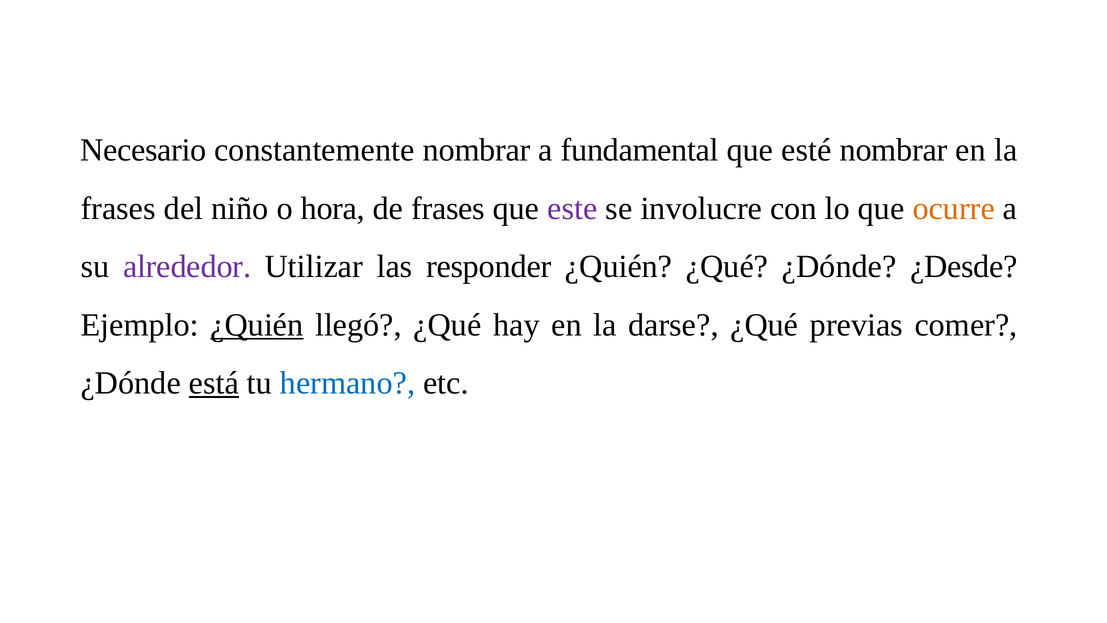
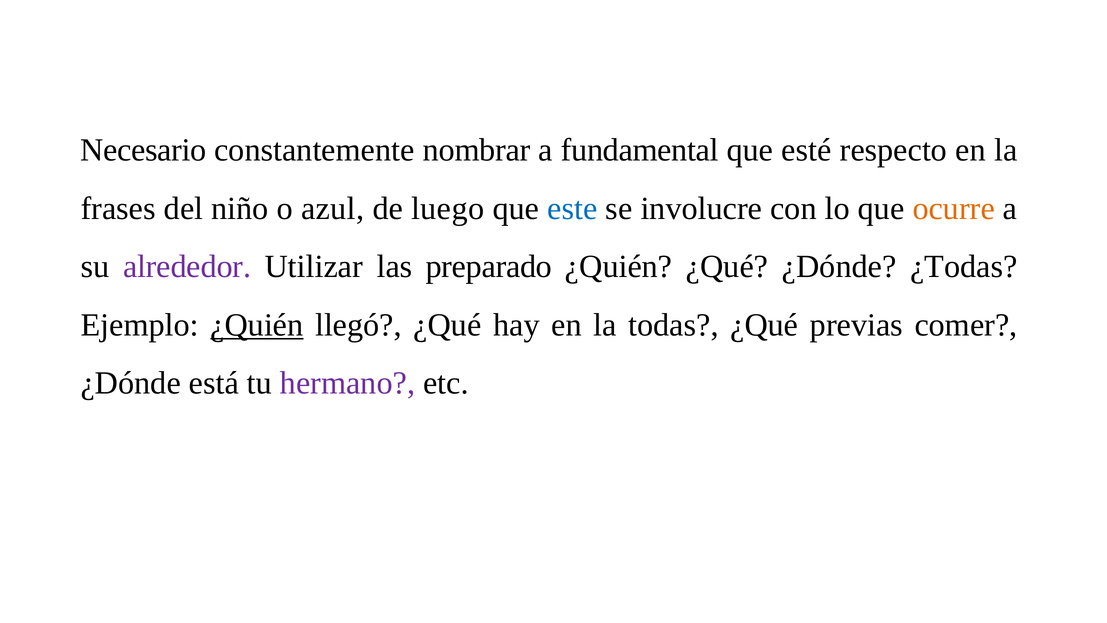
esté nombrar: nombrar -> respecto
hora: hora -> azul
de frases: frases -> luego
este colour: purple -> blue
responder: responder -> preparado
¿Desde: ¿Desde -> ¿Todas
darse: darse -> todas
está underline: present -> none
hermano colour: blue -> purple
